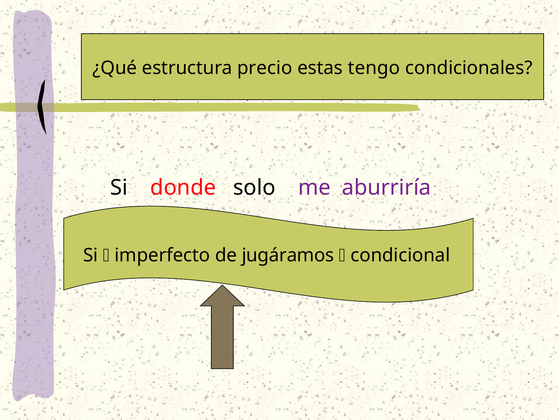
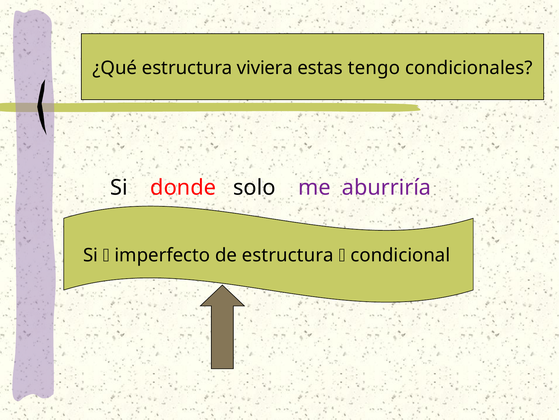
precio: precio -> viviera
de jugáramos: jugáramos -> estructura
